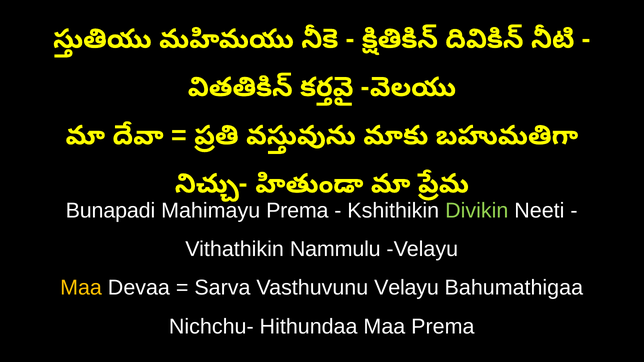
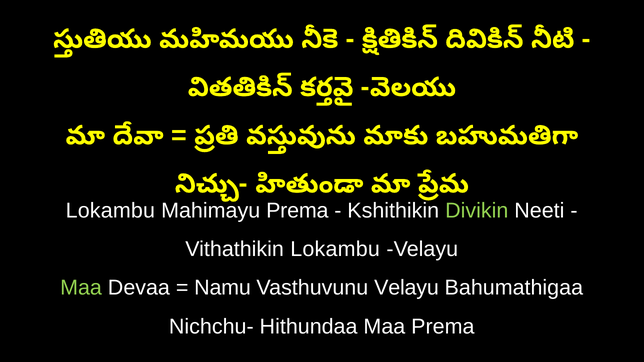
Bunapadi at (110, 211): Bunapadi -> Lokambu
Vithathikin Nammulu: Nammulu -> Lokambu
Maa at (81, 288) colour: yellow -> light green
Sarva: Sarva -> Namu
